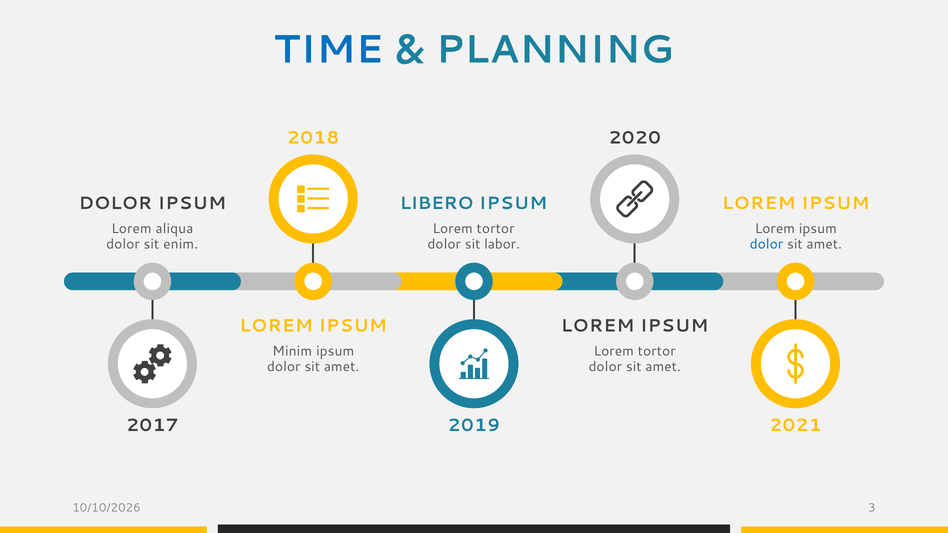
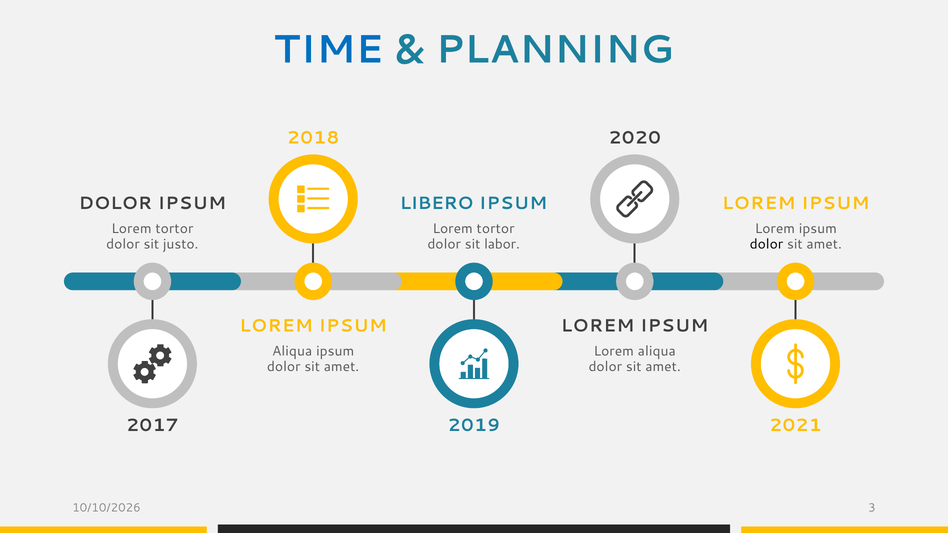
aliqua at (174, 229): aliqua -> tortor
enim: enim -> justo
dolor at (766, 244) colour: blue -> black
Minim at (292, 351): Minim -> Aliqua
tortor at (657, 351): tortor -> aliqua
